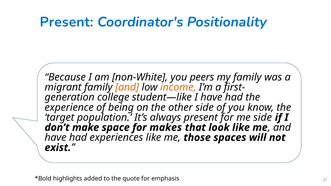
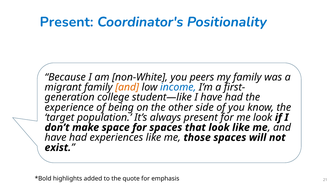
income colour: orange -> blue
me side: side -> look
for makes: makes -> spaces
